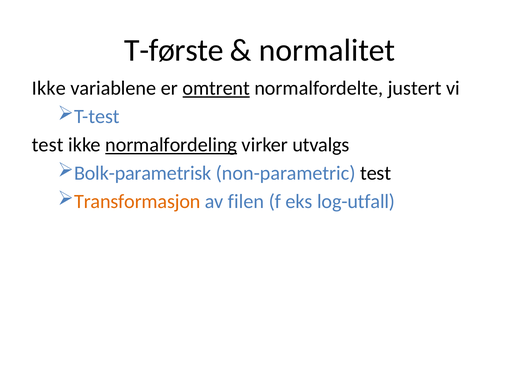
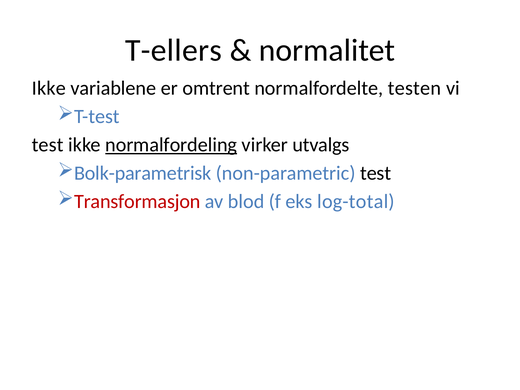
T-første: T-første -> T-ellers
omtrent underline: present -> none
justert: justert -> testen
Transformasjon colour: orange -> red
filen: filen -> blod
log-utfall: log-utfall -> log-total
